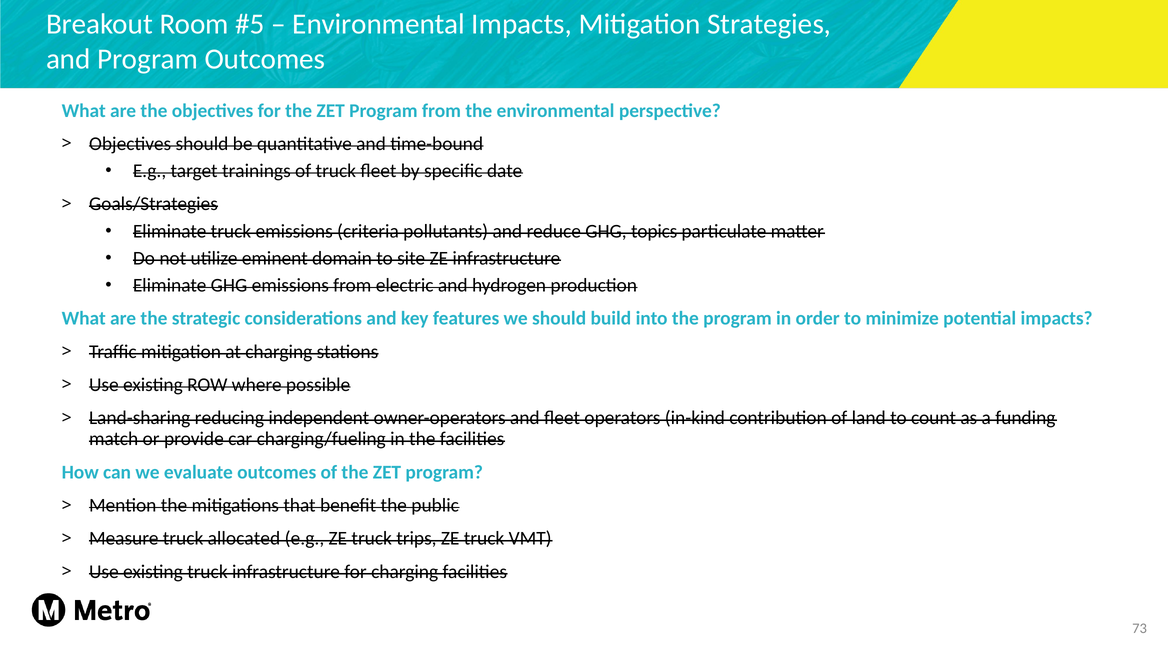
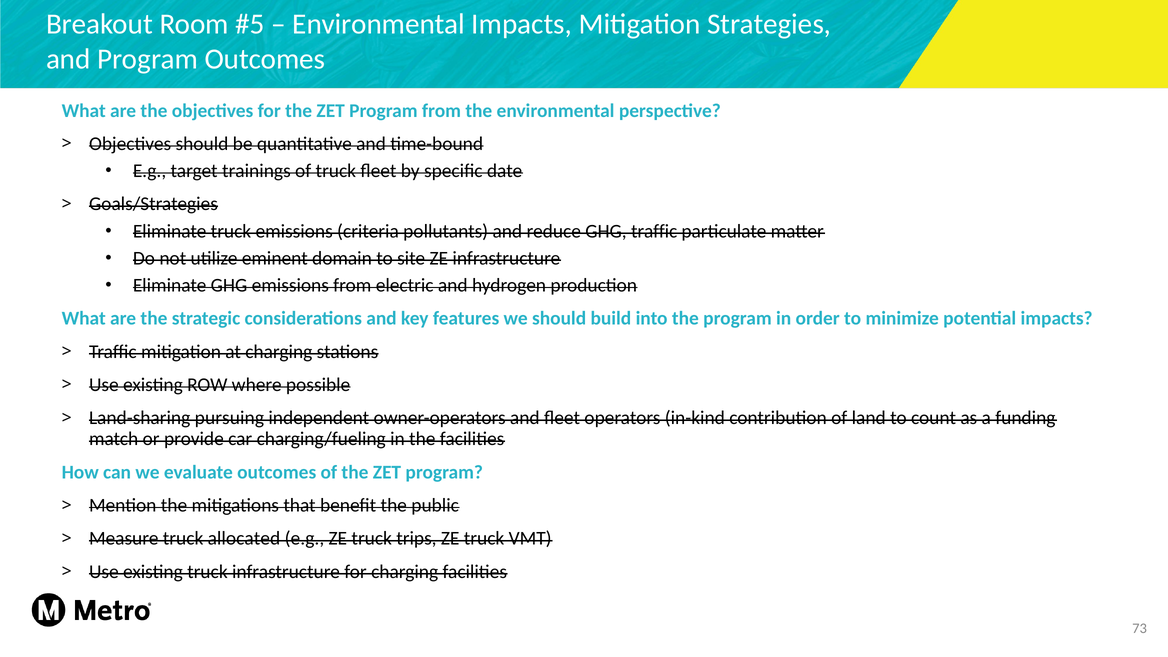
GHG topics: topics -> traffic
reducing: reducing -> pursuing
